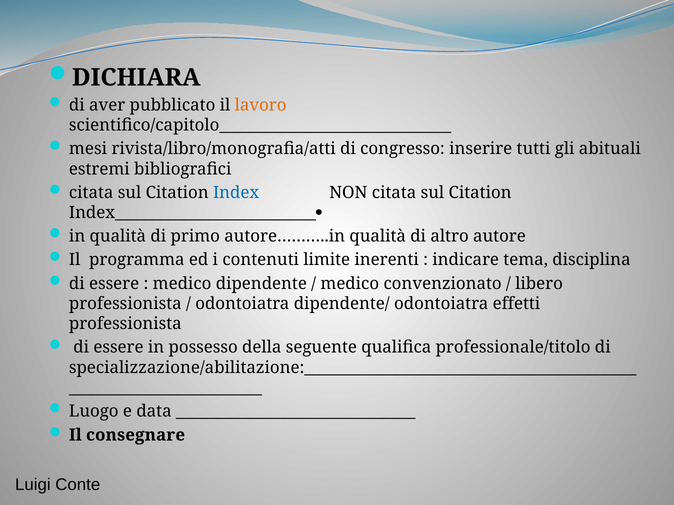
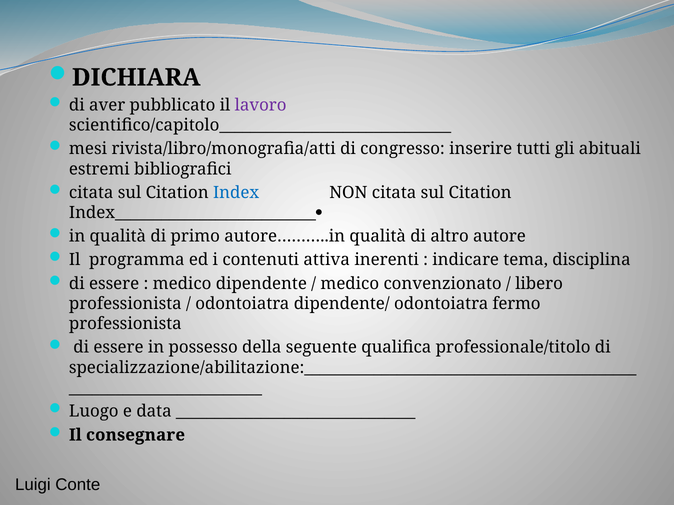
lavoro colour: orange -> purple
limite: limite -> attiva
effetti: effetti -> fermo
